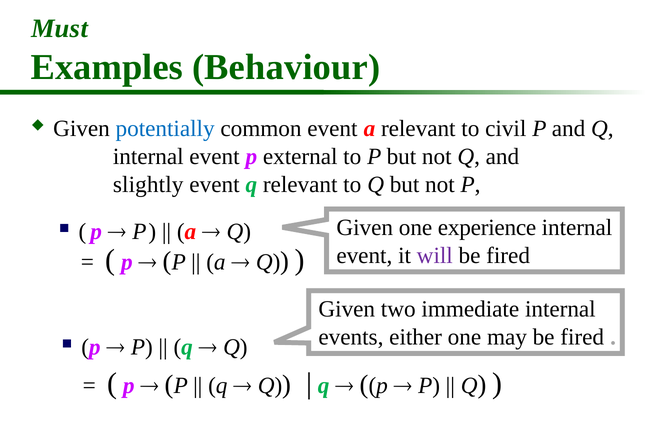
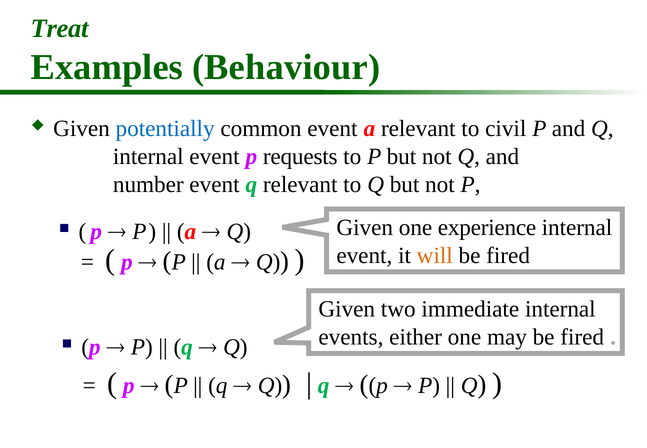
Must: Must -> Treat
external: external -> requests
slightly: slightly -> number
will colour: purple -> orange
